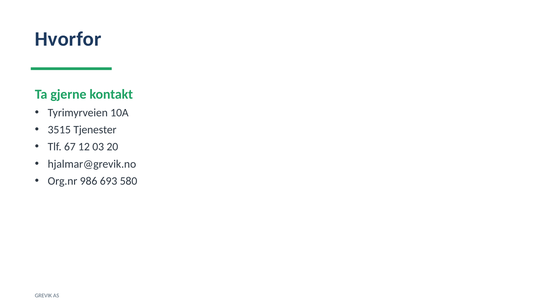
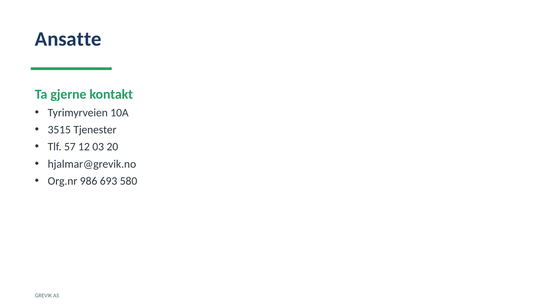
Hvorfor: Hvorfor -> Ansatte
67: 67 -> 57
